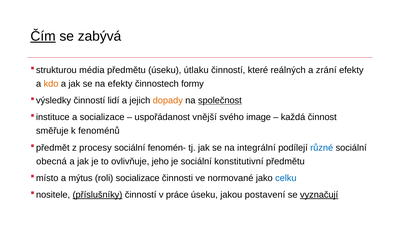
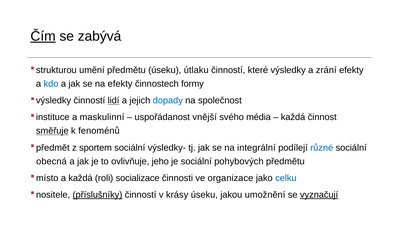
média: média -> umění
reálných: reálných -> výsledky
kdo colour: orange -> blue
lidí underline: none -> present
dopady colour: orange -> blue
společnost underline: present -> none
a socializace: socializace -> maskulinní
image: image -> média
směřuje underline: none -> present
procesy: procesy -> sportem
fenomén-: fenomén- -> výsledky-
konstitutivní: konstitutivní -> pohybových
a mýtus: mýtus -> každá
normované: normované -> organizace
práce: práce -> krásy
postavení: postavení -> umožnění
